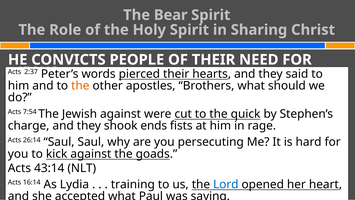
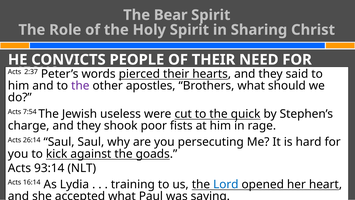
the at (80, 86) colour: orange -> purple
Jewish against: against -> useless
ends: ends -> poor
43:14: 43:14 -> 93:14
